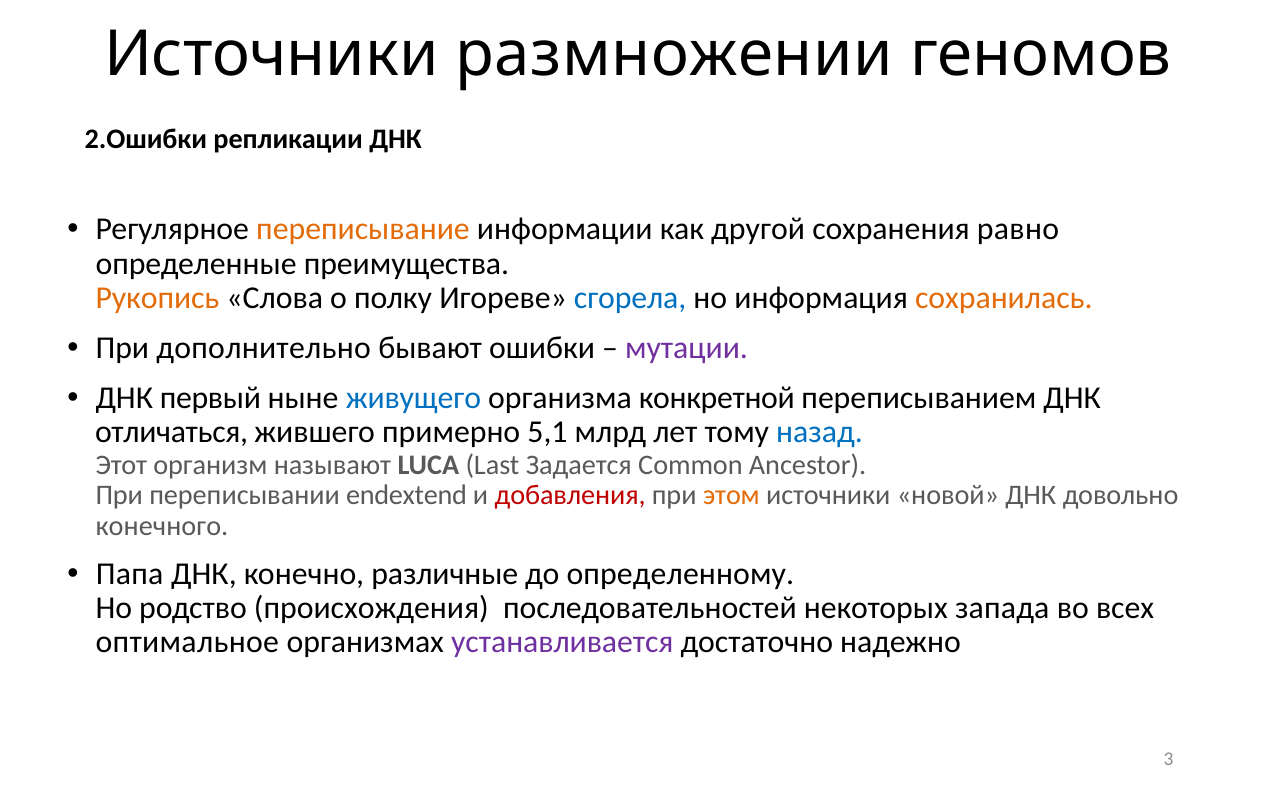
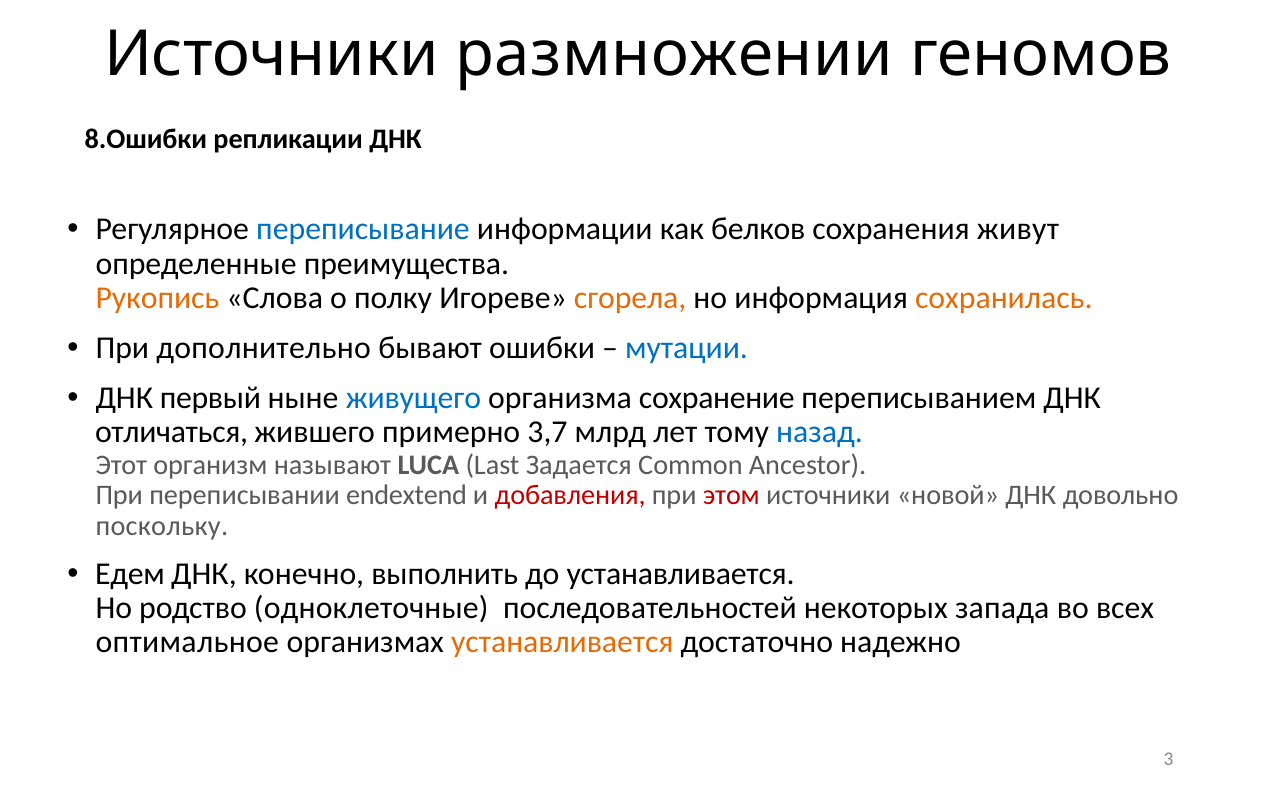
2.Ошибки: 2.Ошибки -> 8.Ошибки
переписывание colour: orange -> blue
другой: другой -> белков
равно: равно -> живут
сгорела colour: blue -> orange
мутации colour: purple -> blue
конкретной: конкретной -> сохранение
5,1: 5,1 -> 3,7
этом colour: orange -> red
конечного: конечного -> поскольку
Папа: Папа -> Едем
различные: различные -> выполнить
до определенному: определенному -> устанавливается
происхождения: происхождения -> одноклеточные
устанавливается at (562, 642) colour: purple -> orange
